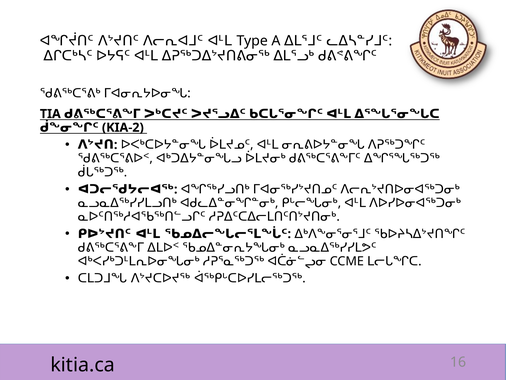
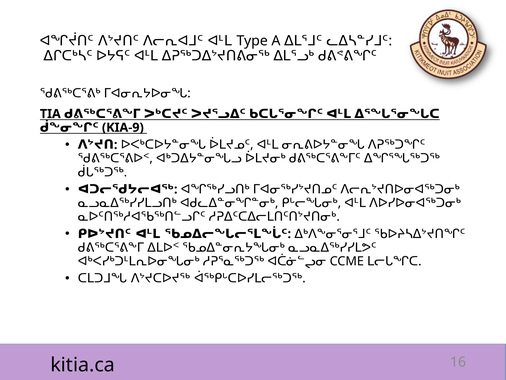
KIA-2: KIA-2 -> KIA-9
